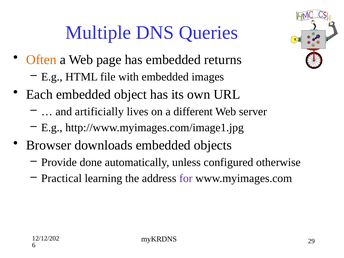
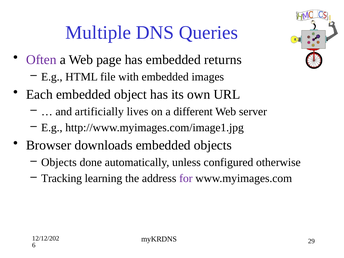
Often colour: orange -> purple
Provide at (59, 162): Provide -> Objects
Practical: Practical -> Tracking
